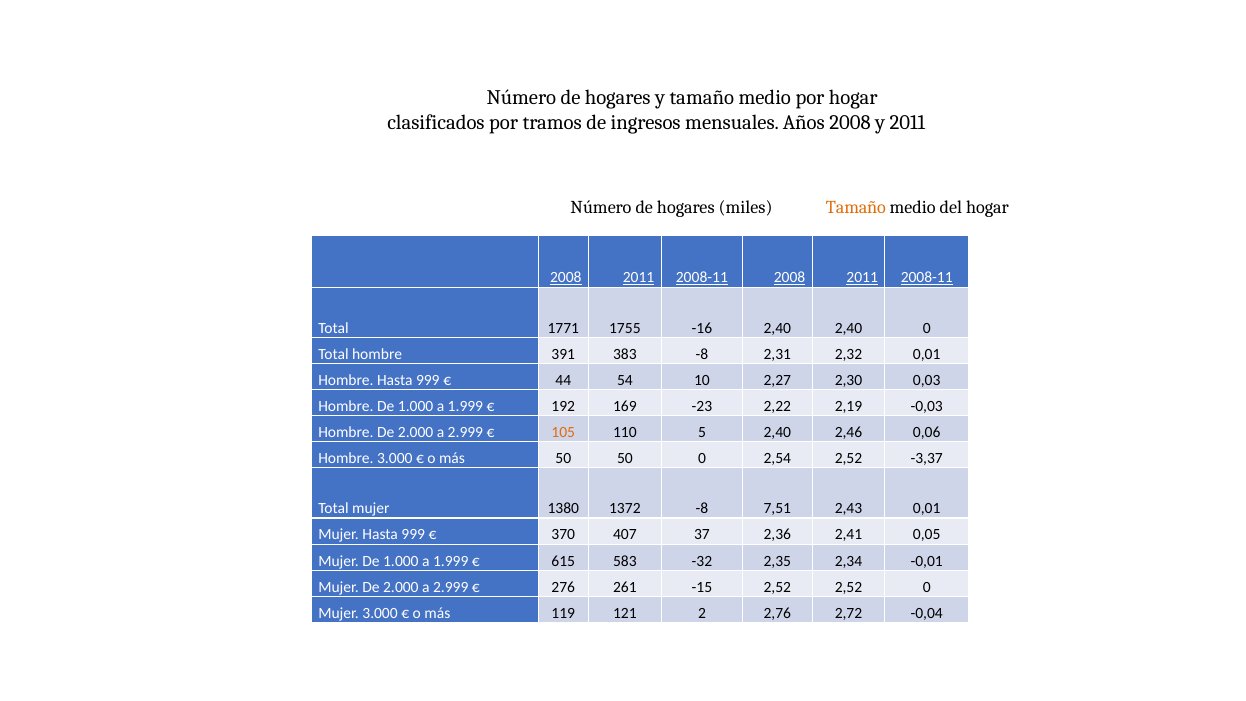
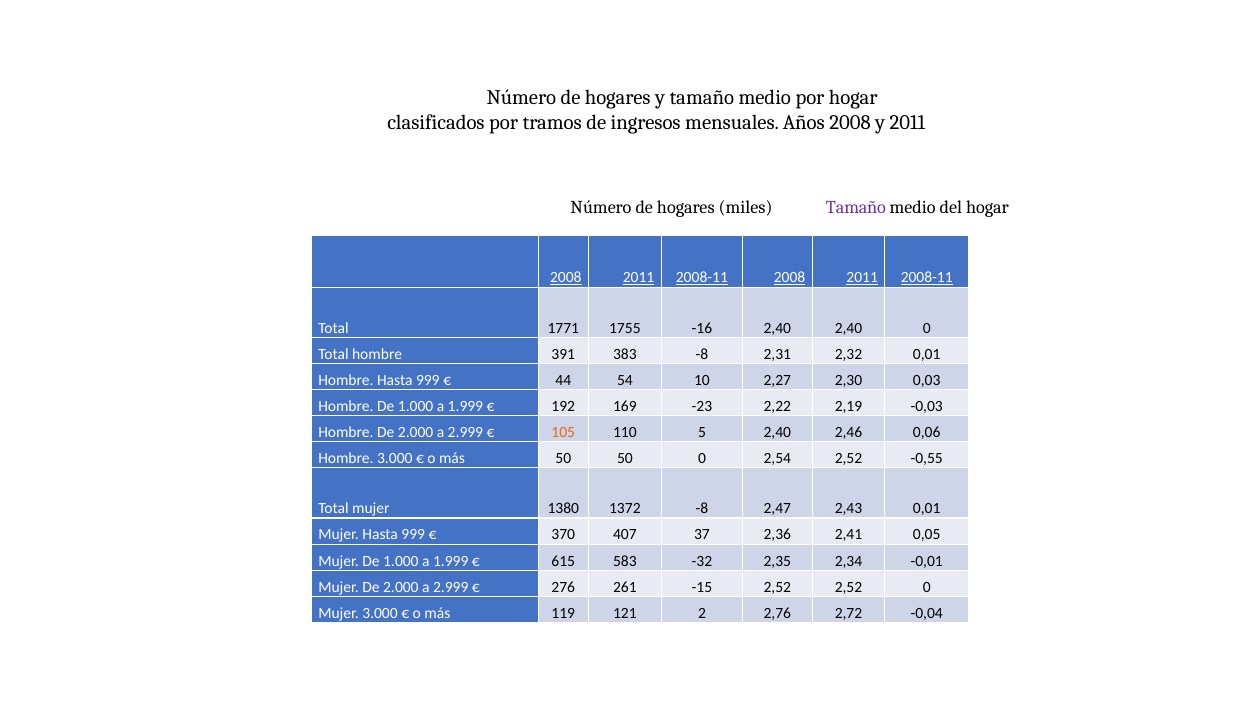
Tamaño at (856, 208) colour: orange -> purple
-3,37: -3,37 -> -0,55
7,51: 7,51 -> 2,47
